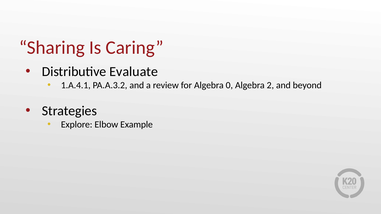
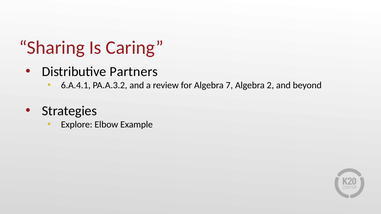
Evaluate: Evaluate -> Partners
1.A.4.1: 1.A.4.1 -> 6.A.4.1
0: 0 -> 7
